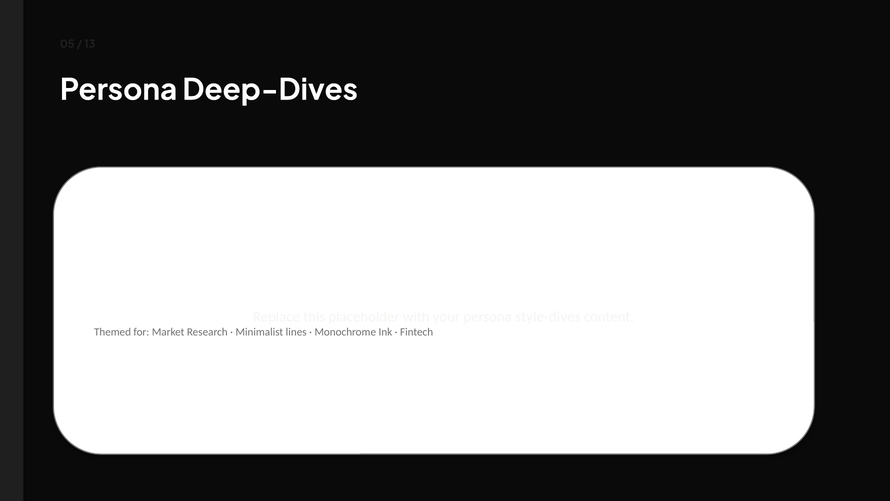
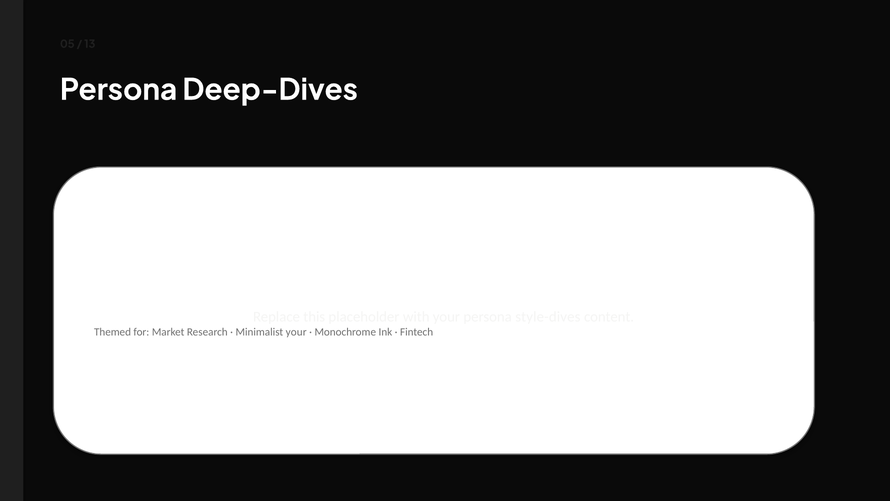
Minimalist lines: lines -> your
